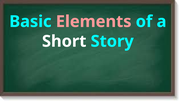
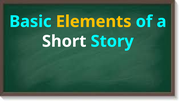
Elements colour: pink -> yellow
